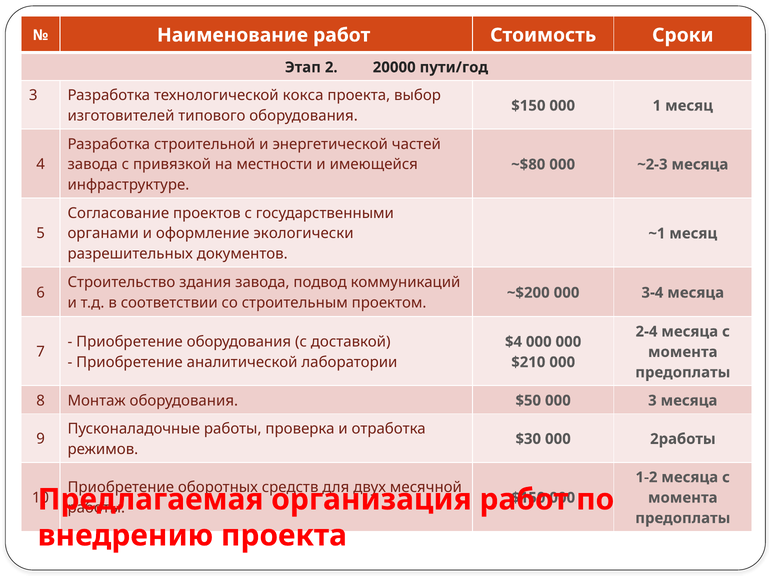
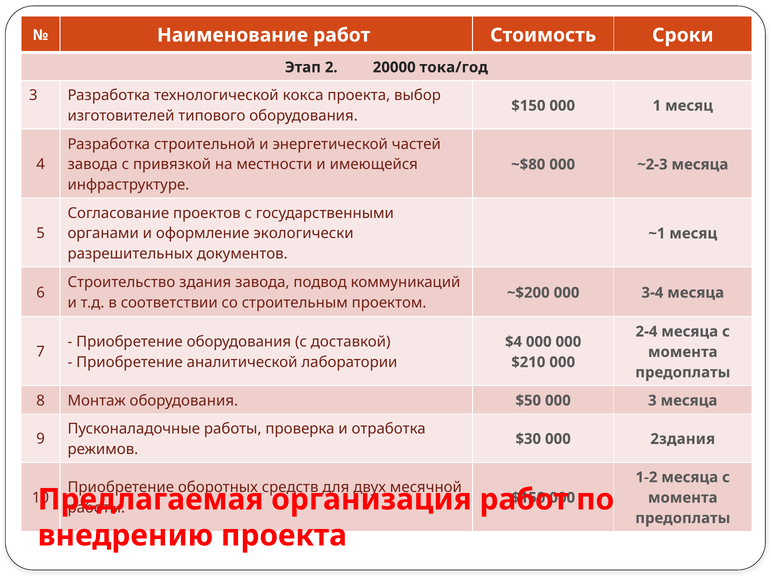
пути/год: пути/год -> тока/год
2работы: 2работы -> 2здания
